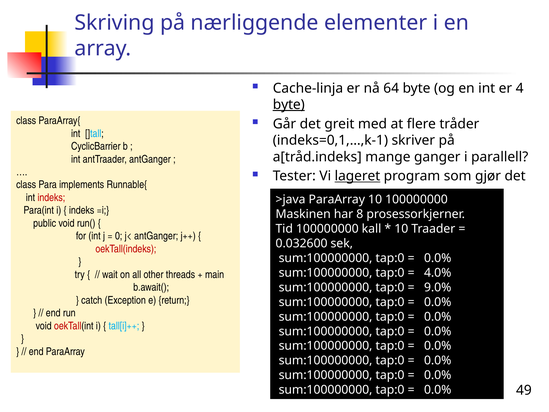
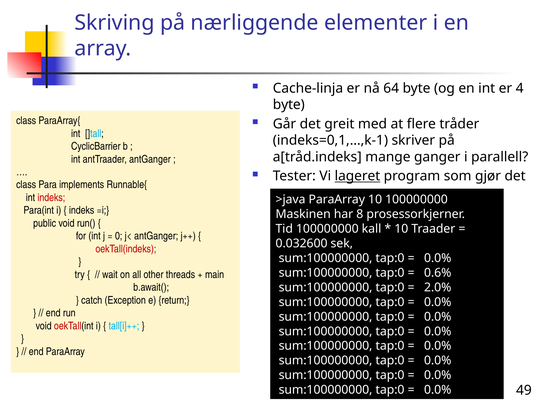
byte at (289, 105) underline: present -> none
4.0%: 4.0% -> 0.6%
9.0%: 9.0% -> 2.0%
